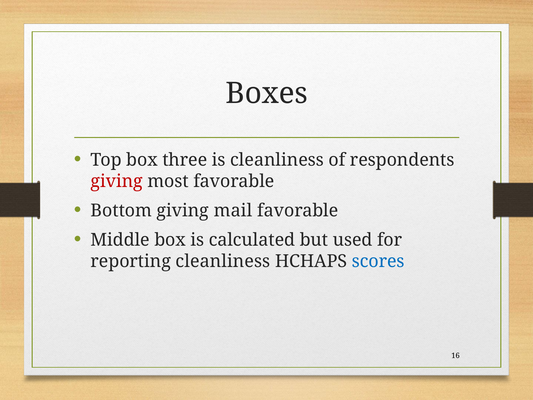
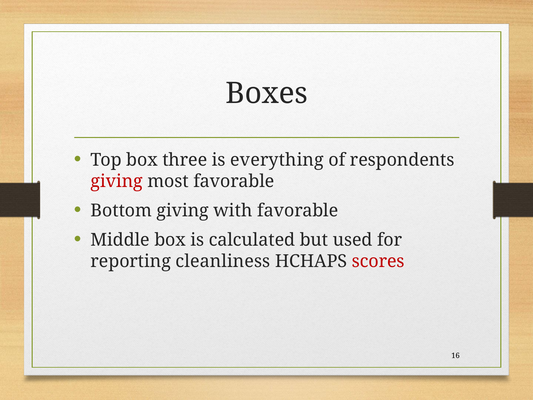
is cleanliness: cleanliness -> everything
mail: mail -> with
scores colour: blue -> red
